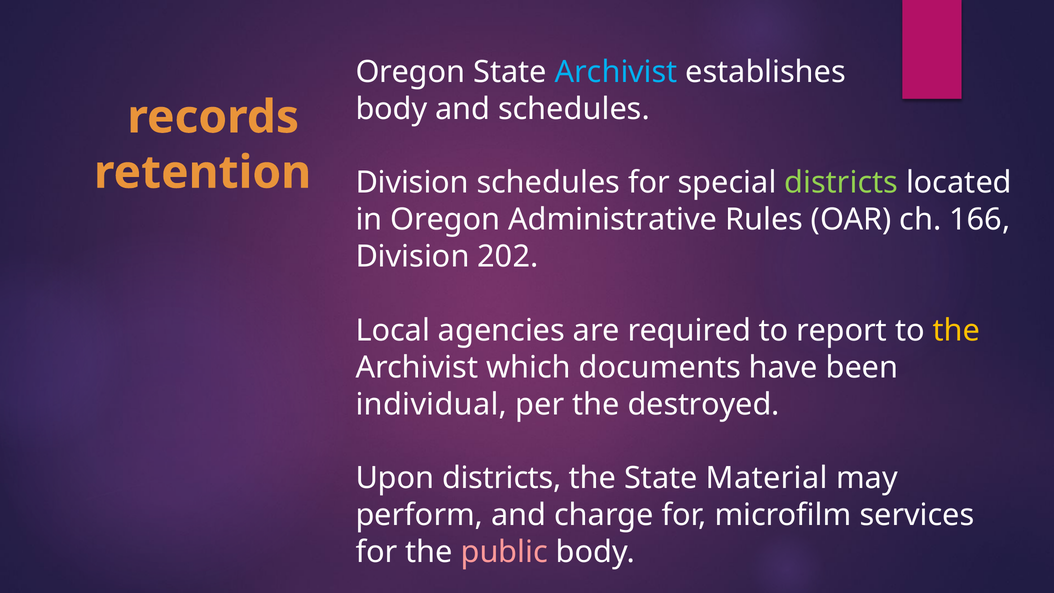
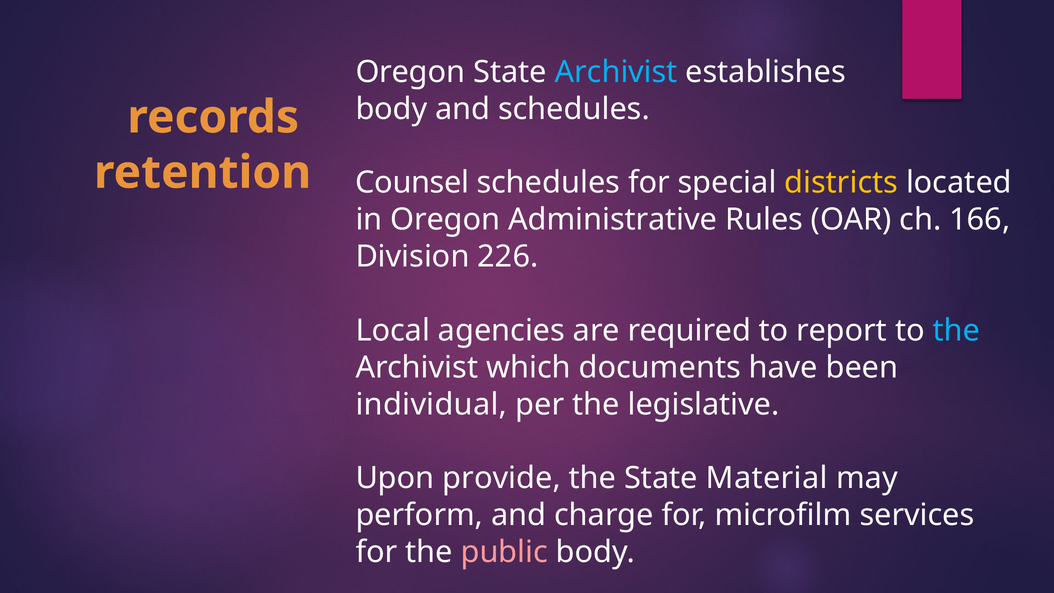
Division at (412, 183): Division -> Counsel
districts at (841, 183) colour: light green -> yellow
202: 202 -> 226
the at (956, 330) colour: yellow -> light blue
destroyed: destroyed -> legislative
Upon districts: districts -> provide
